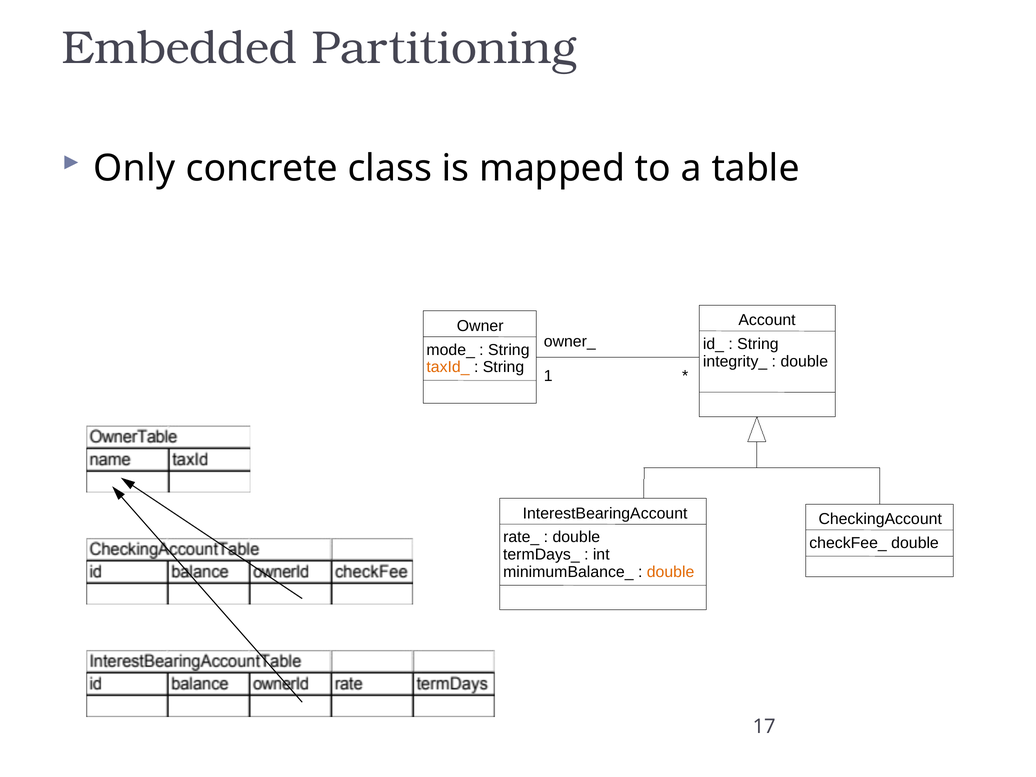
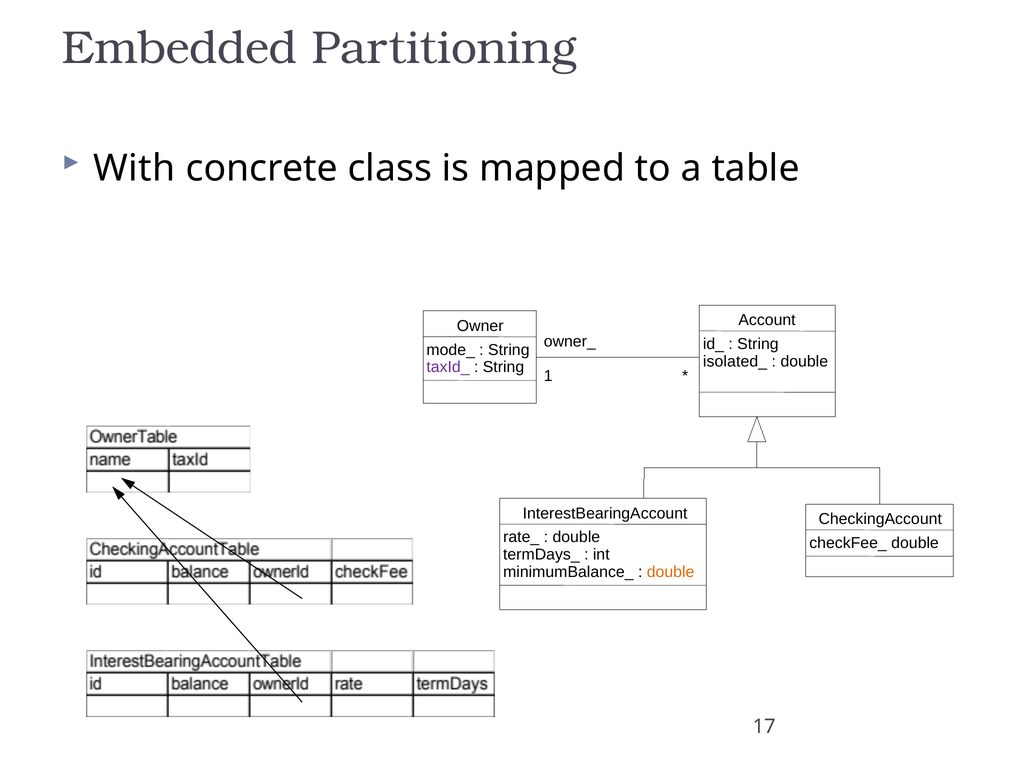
Only: Only -> With
integrity_: integrity_ -> isolated_
taxId_ colour: orange -> purple
